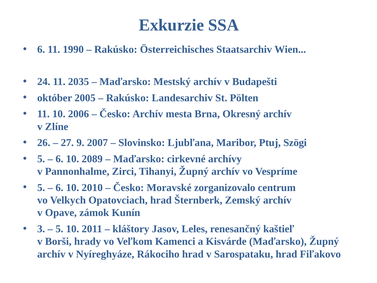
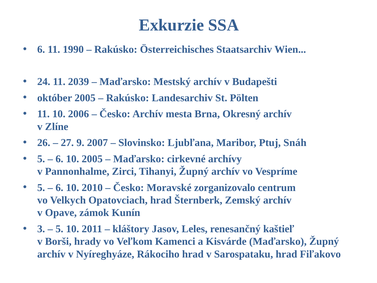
2035: 2035 -> 2039
Szögi: Szögi -> Snáh
10 2089: 2089 -> 2005
